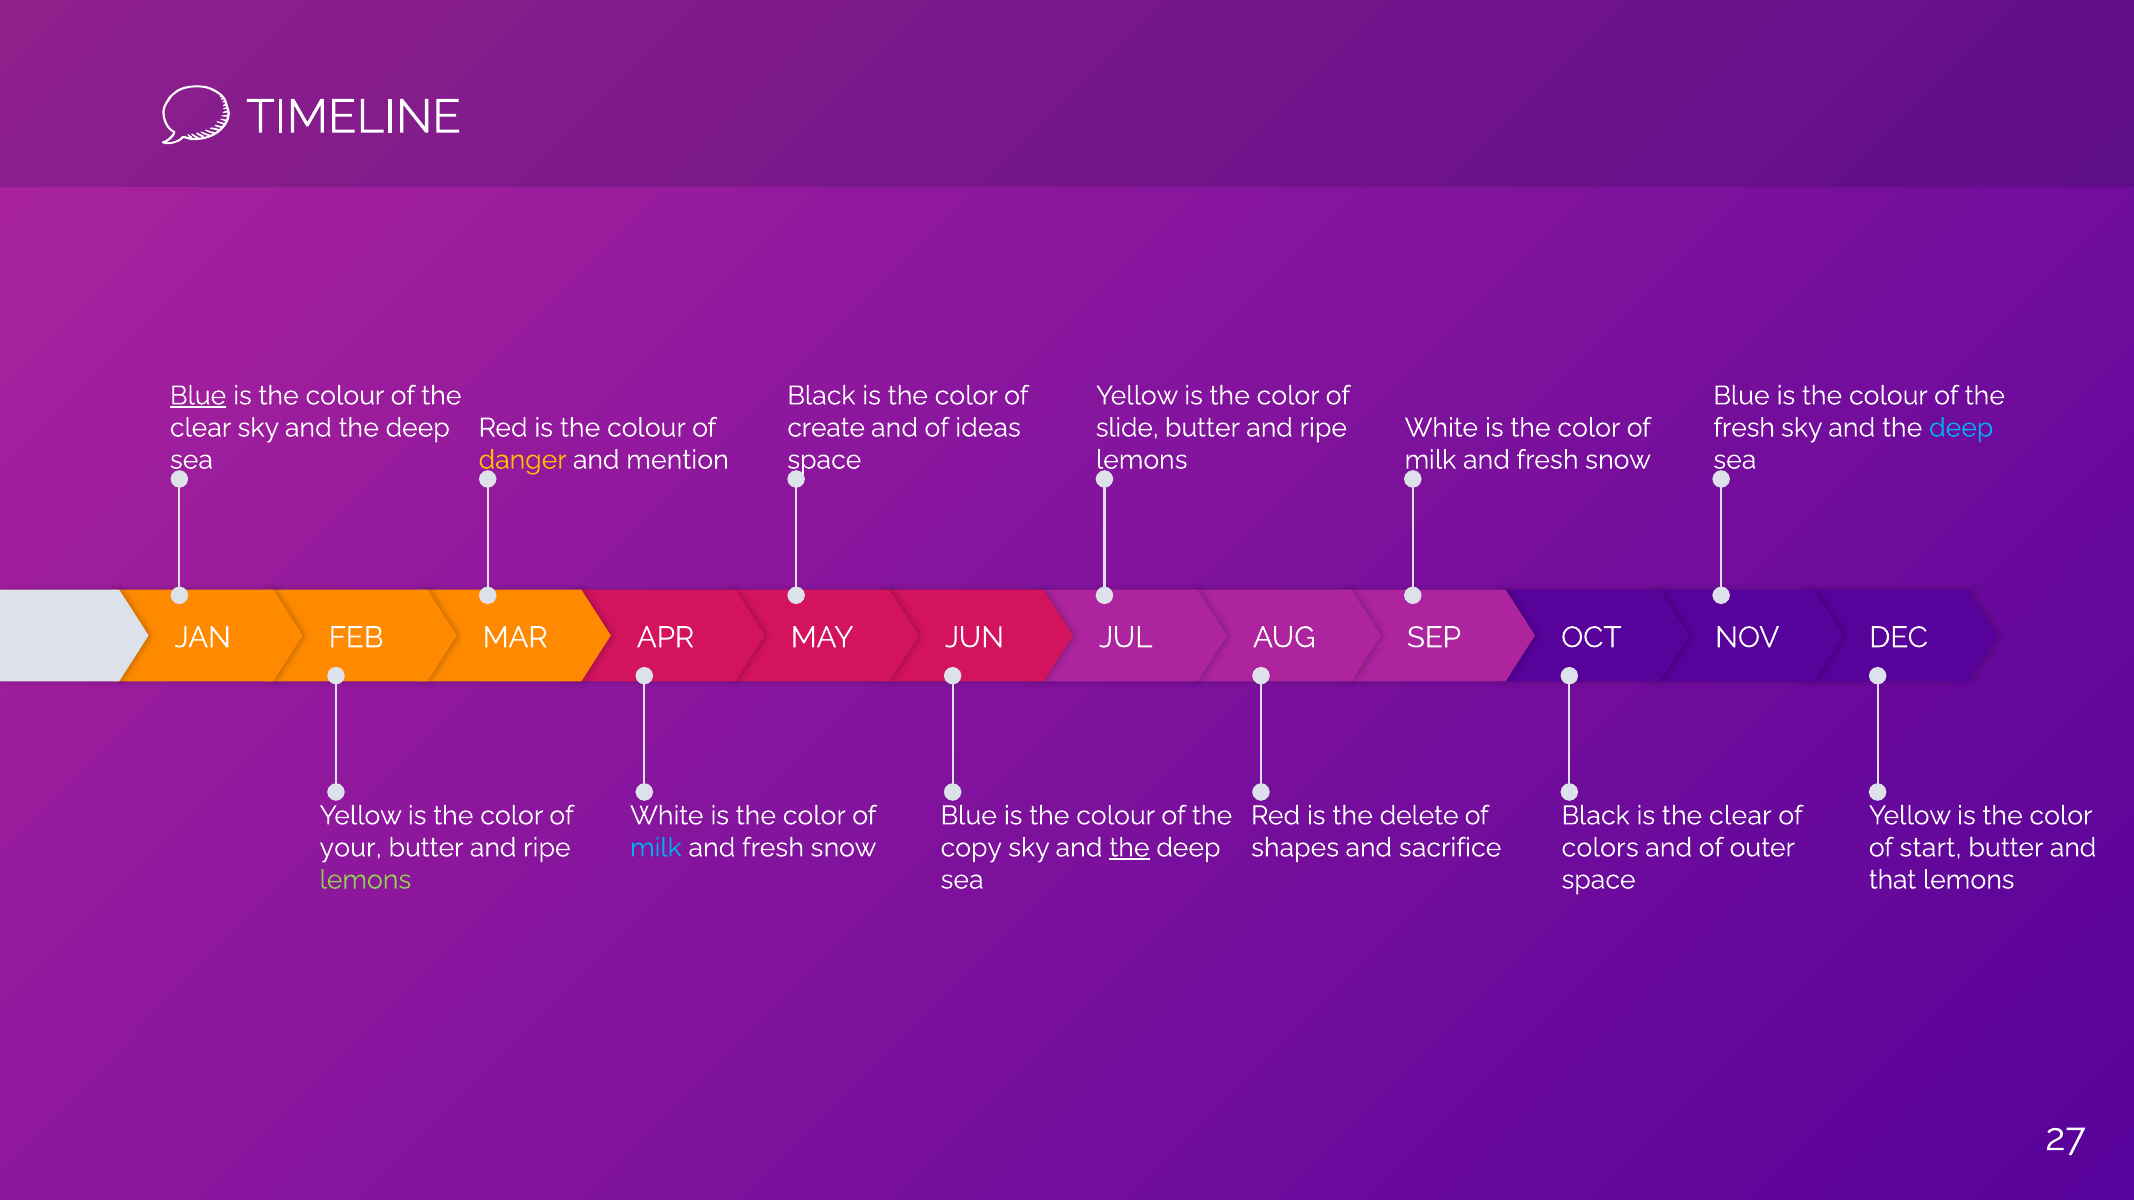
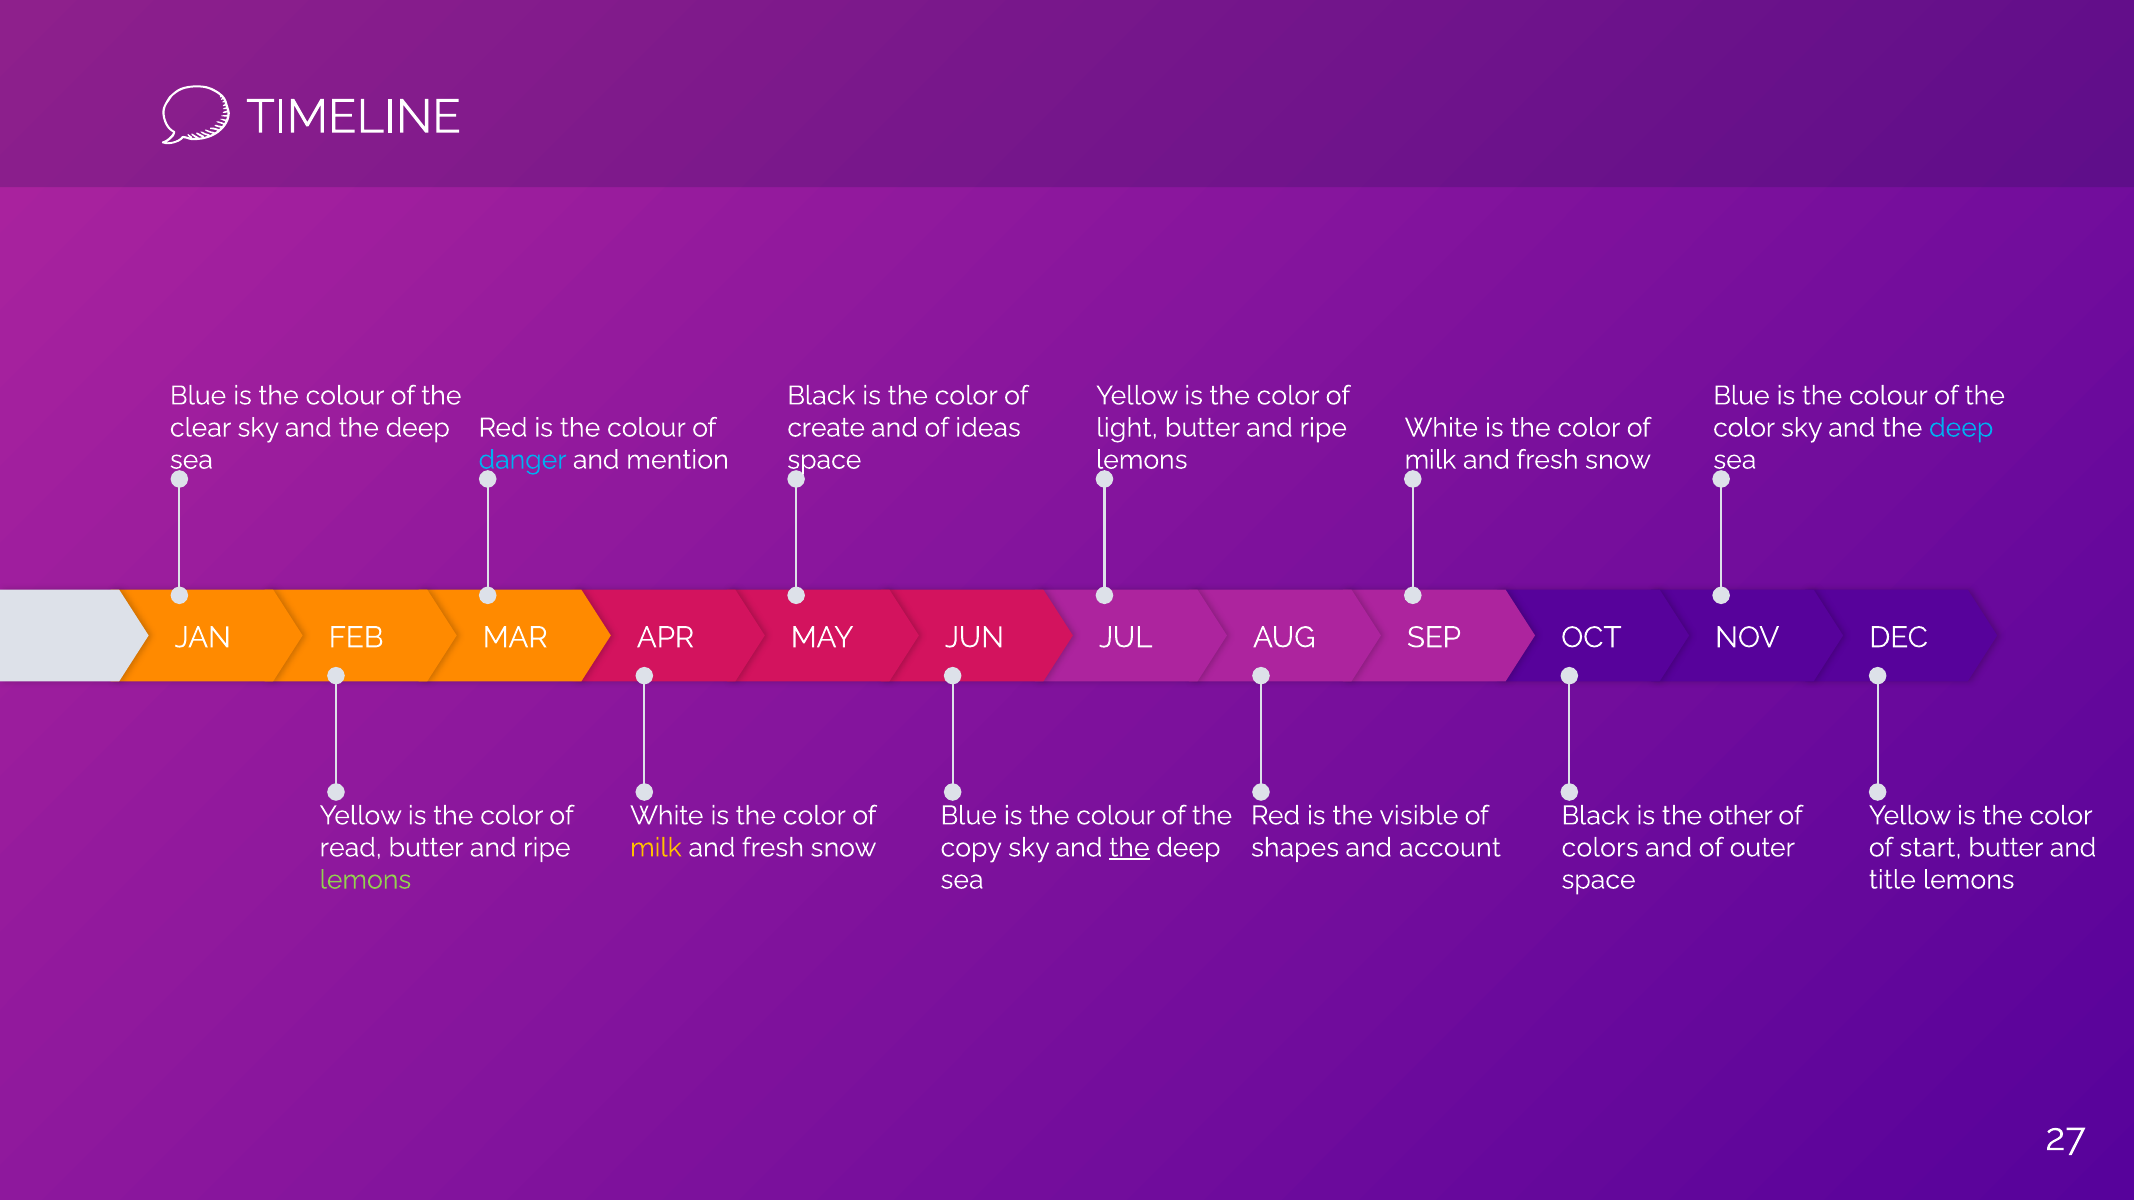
Blue at (198, 396) underline: present -> none
slide: slide -> light
fresh at (1744, 428): fresh -> color
danger colour: yellow -> light blue
delete: delete -> visible
is the clear: clear -> other
your: your -> read
milk at (656, 848) colour: light blue -> yellow
sacrifice: sacrifice -> account
that: that -> title
